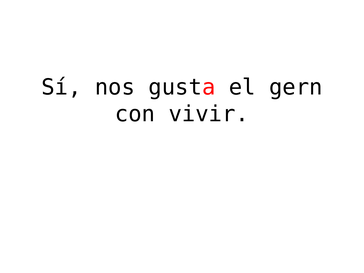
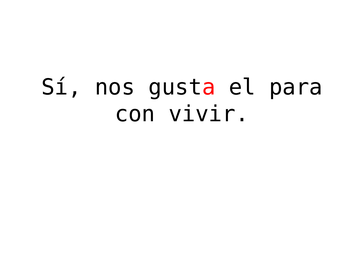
gern: gern -> para
